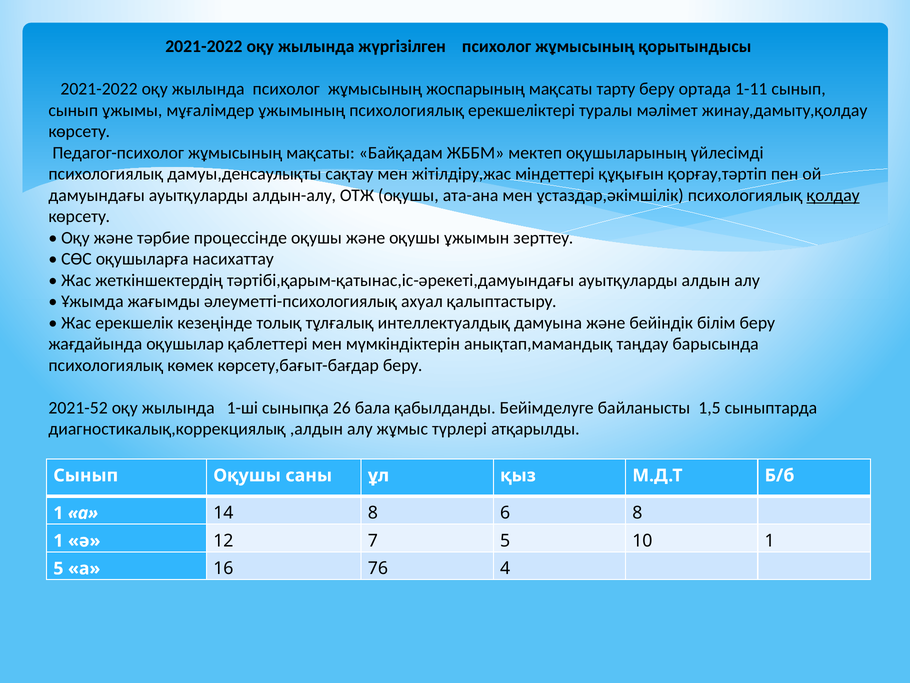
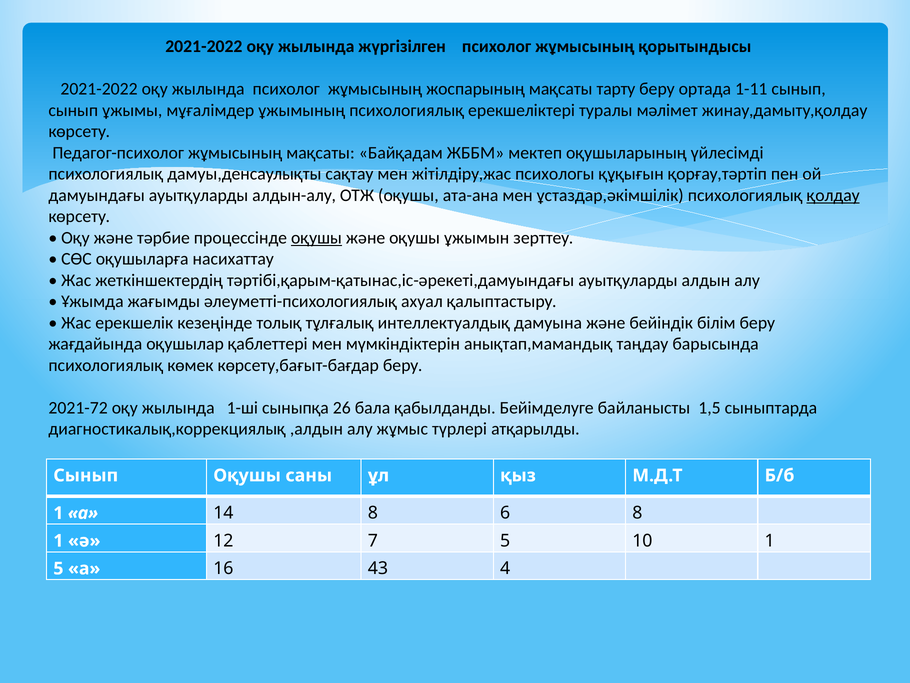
міндеттері: міндеттері -> психологы
оқушы at (316, 238) underline: none -> present
2021-52: 2021-52 -> 2021-72
76: 76 -> 43
